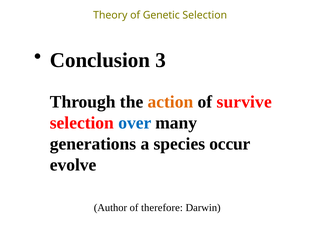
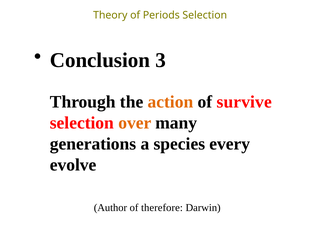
Genetic: Genetic -> Periods
over colour: blue -> orange
occur: occur -> every
